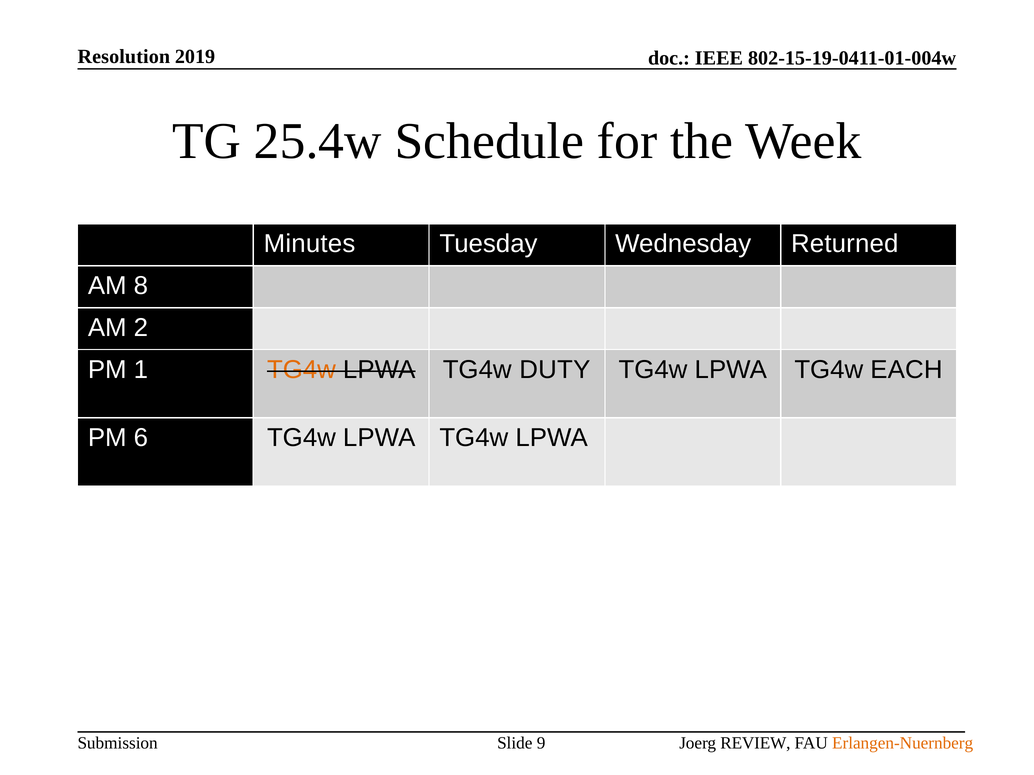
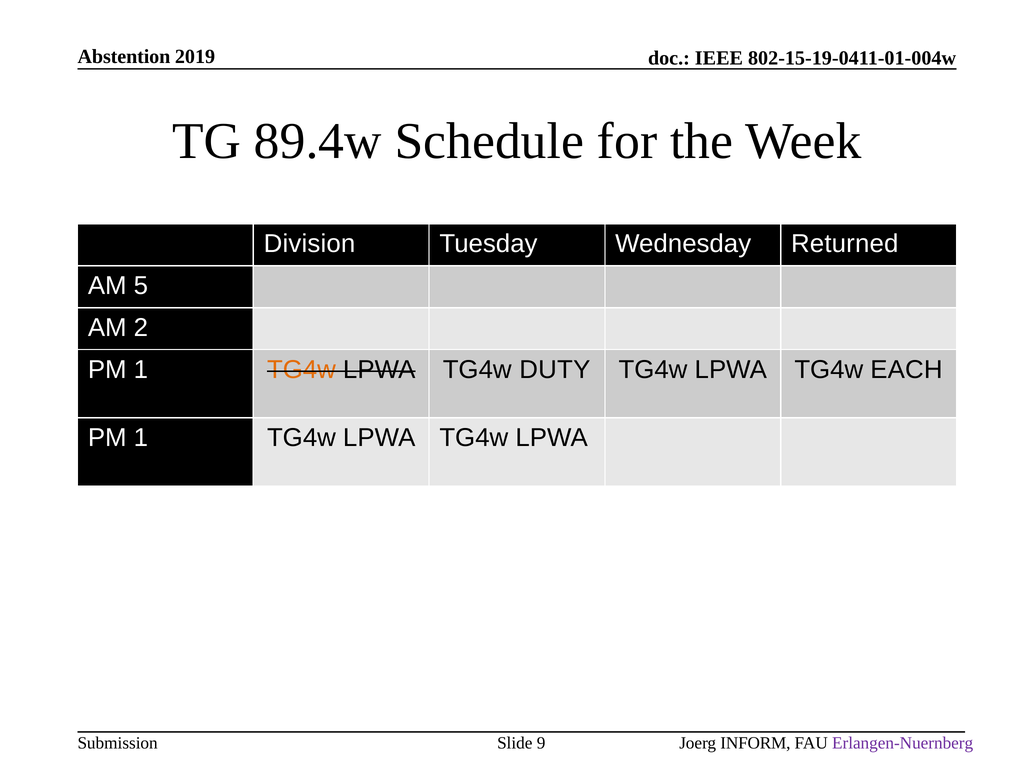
Resolution: Resolution -> Abstention
25.4w: 25.4w -> 89.4w
Minutes: Minutes -> Division
8: 8 -> 5
6 at (141, 438): 6 -> 1
REVIEW: REVIEW -> INFORM
Erlangen-Nuernberg colour: orange -> purple
